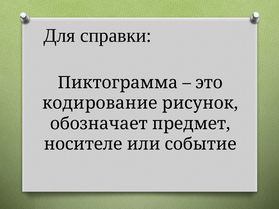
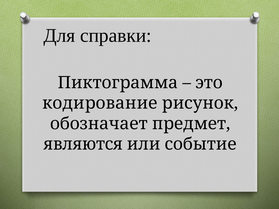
носителе: носителе -> являются
